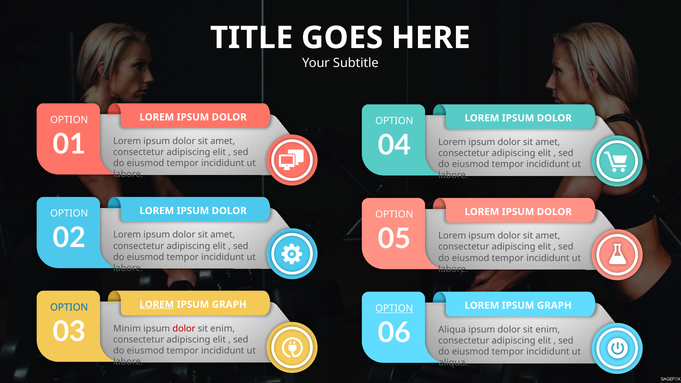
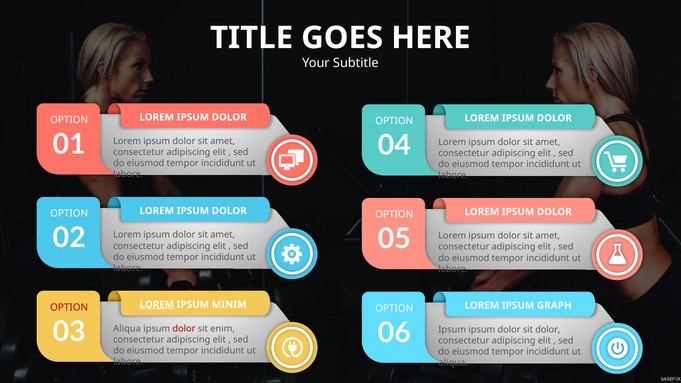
GRAPH at (229, 305): GRAPH -> MINIM
OPTION at (69, 307) colour: blue -> red
OPTION at (394, 308) underline: present -> none
03 Minim: Minim -> Aliqua
06 Aliqua: Aliqua -> Ipsum
enim at (548, 330): enim -> dolor
